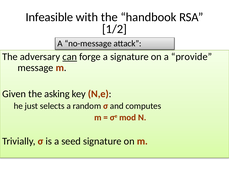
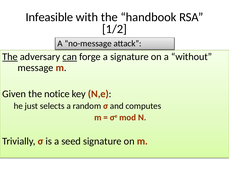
The at (10, 57) underline: none -> present
provide: provide -> without
asking: asking -> notice
